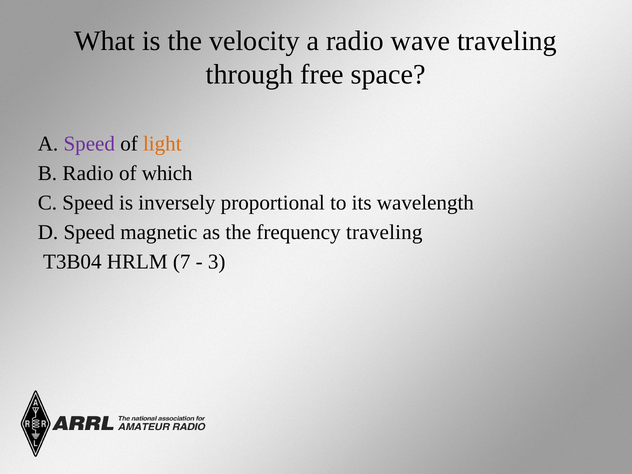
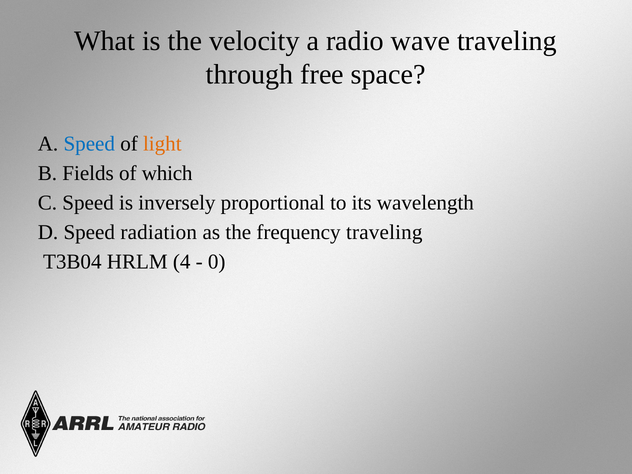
Speed at (89, 144) colour: purple -> blue
B Radio: Radio -> Fields
magnetic: magnetic -> radiation
7: 7 -> 4
3: 3 -> 0
